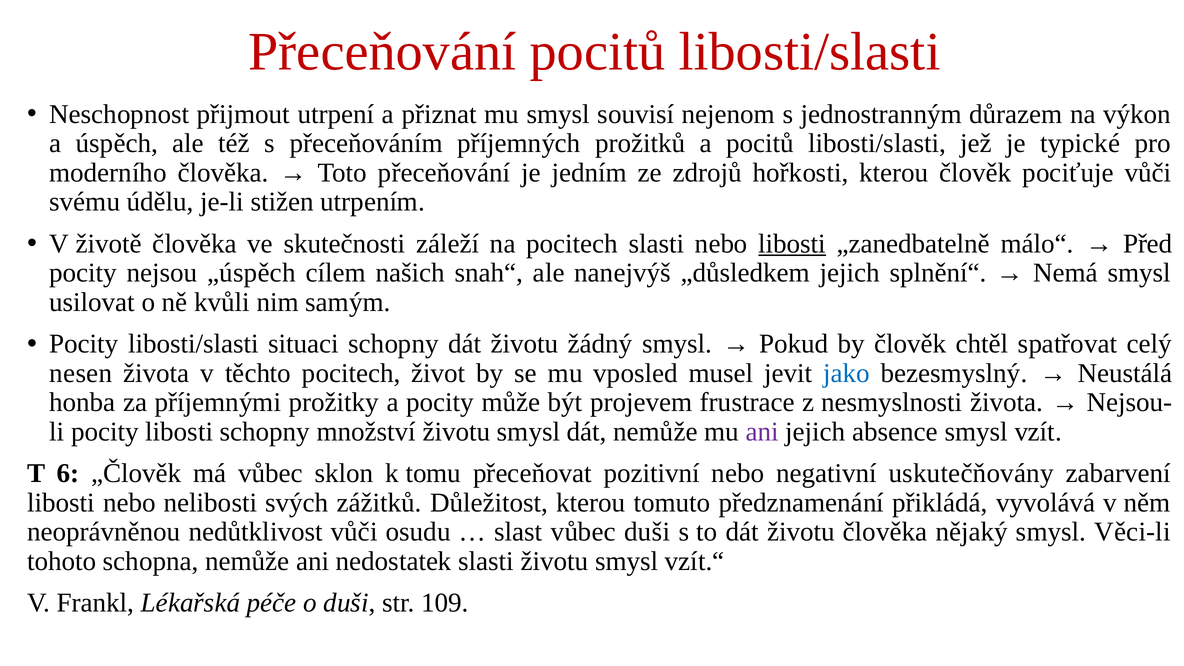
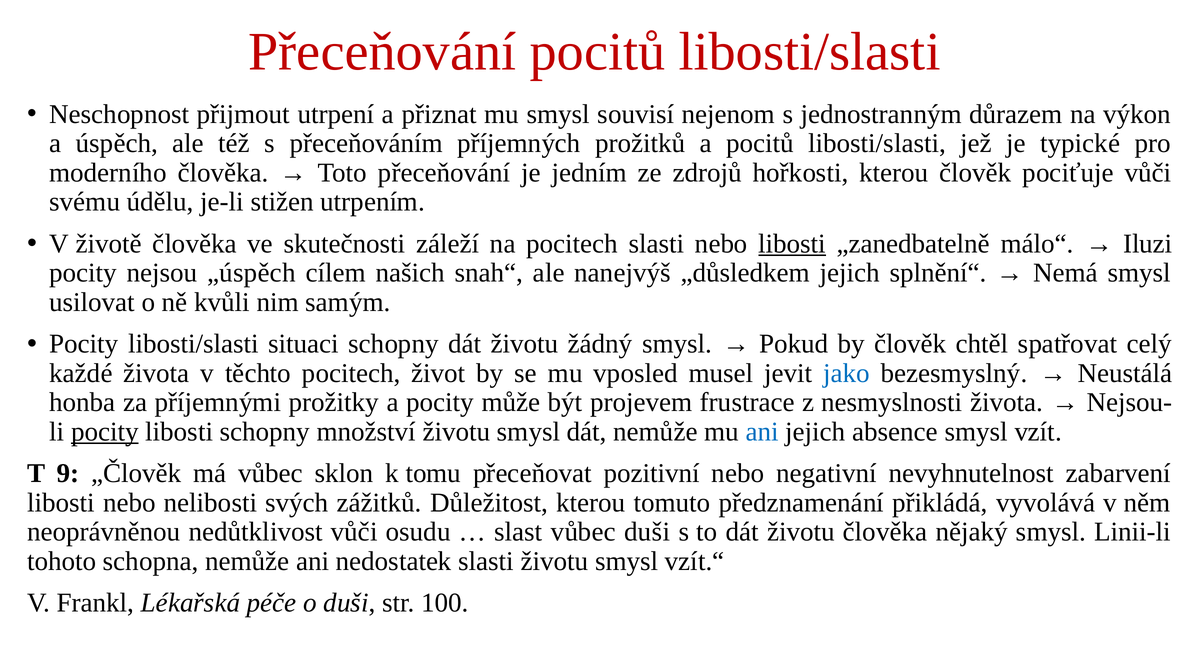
Před: Před -> Iluzi
nesen: nesen -> každé
pocity at (105, 432) underline: none -> present
ani at (762, 432) colour: purple -> blue
6: 6 -> 9
uskutečňovány: uskutečňovány -> nevyhnutelnost
Věci-li: Věci-li -> Linii-li
109: 109 -> 100
